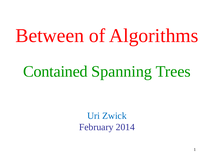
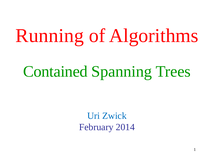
Between: Between -> Running
